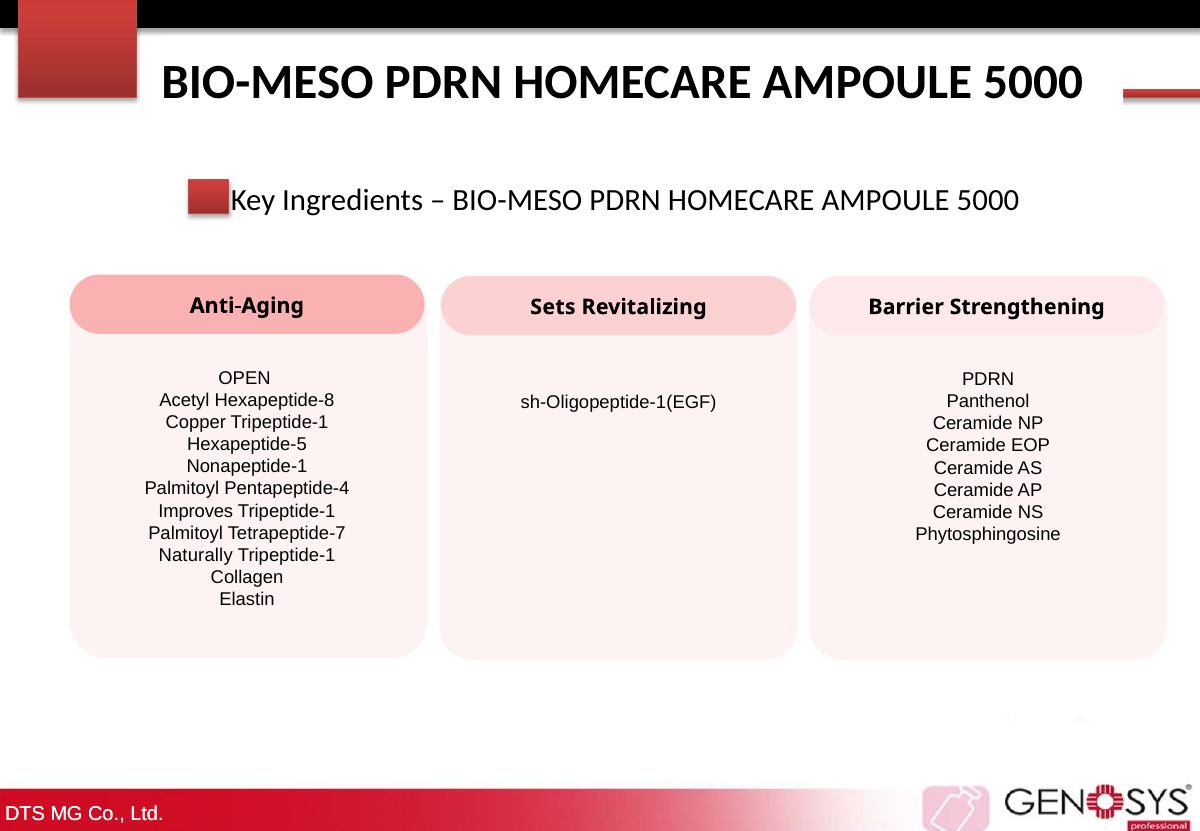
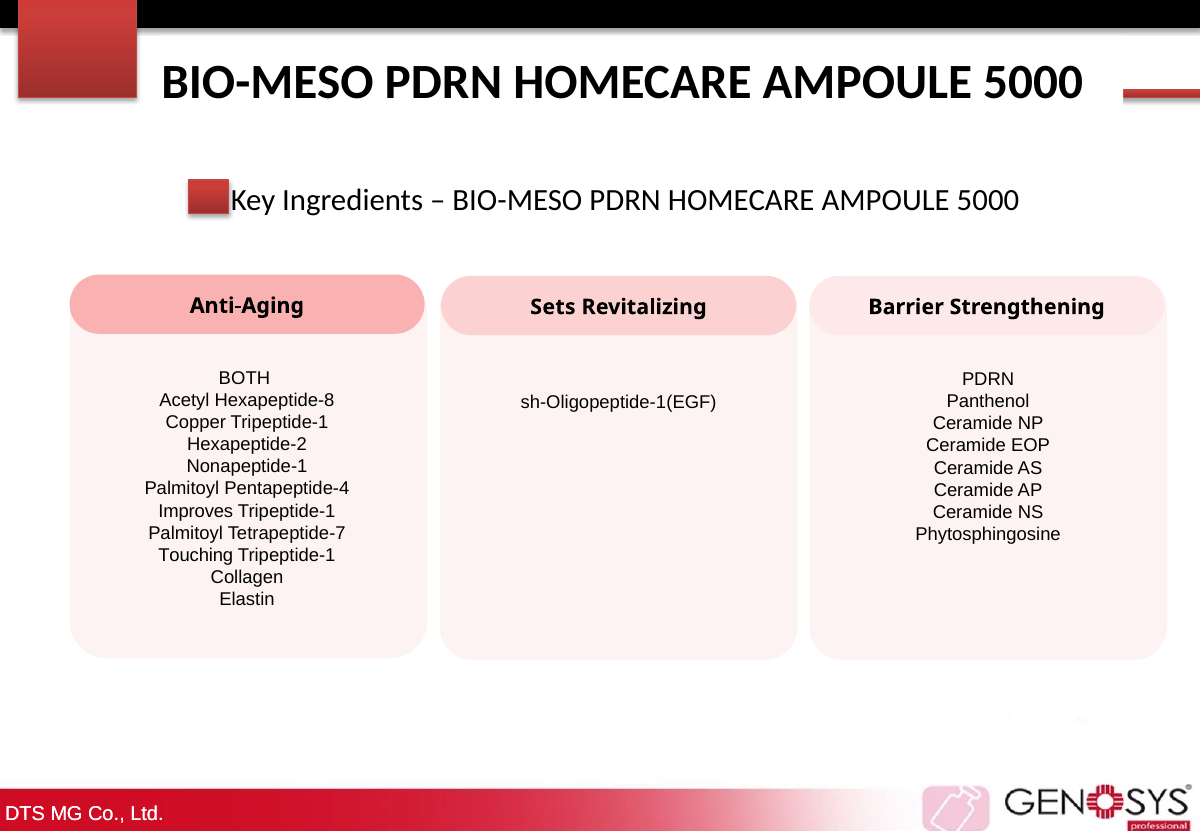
OPEN: OPEN -> BOTH
Hexapeptide-5: Hexapeptide-5 -> Hexapeptide-2
Naturally: Naturally -> Touching
